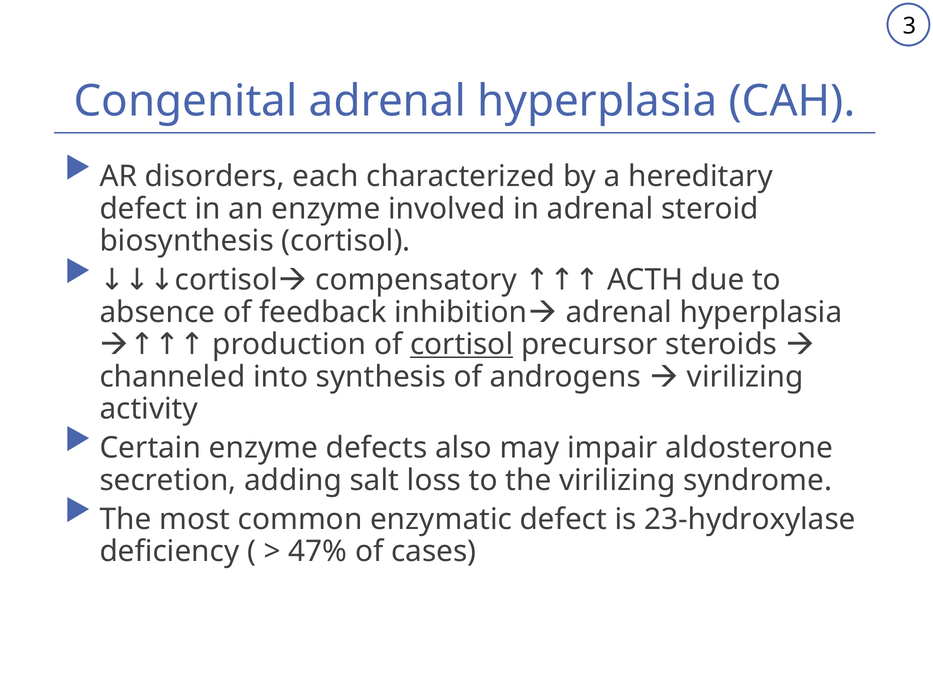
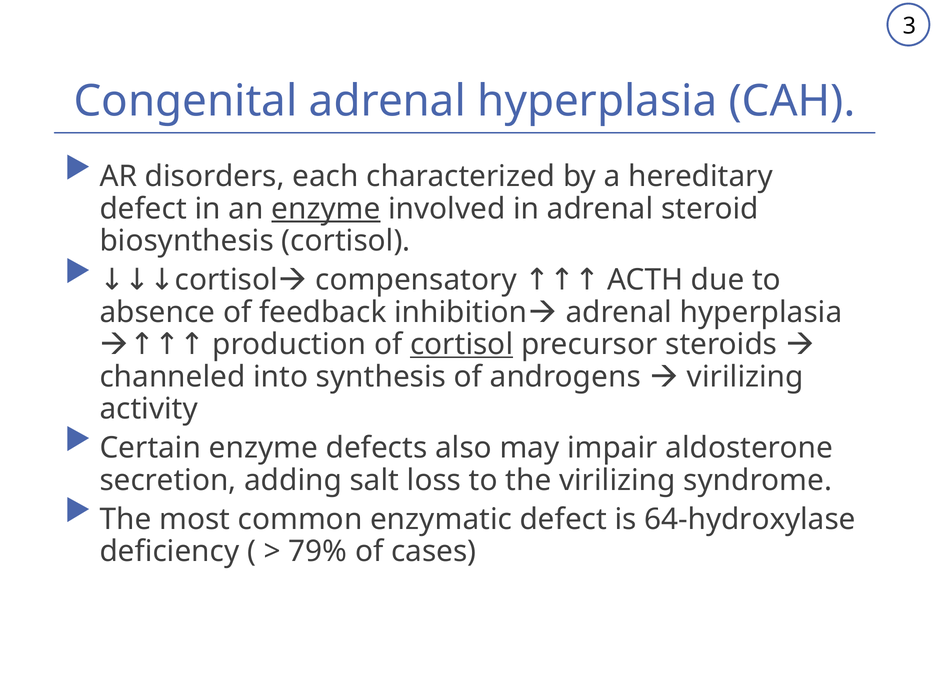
enzyme at (326, 209) underline: none -> present
23-hydroxylase: 23-hydroxylase -> 64-hydroxylase
47%: 47% -> 79%
